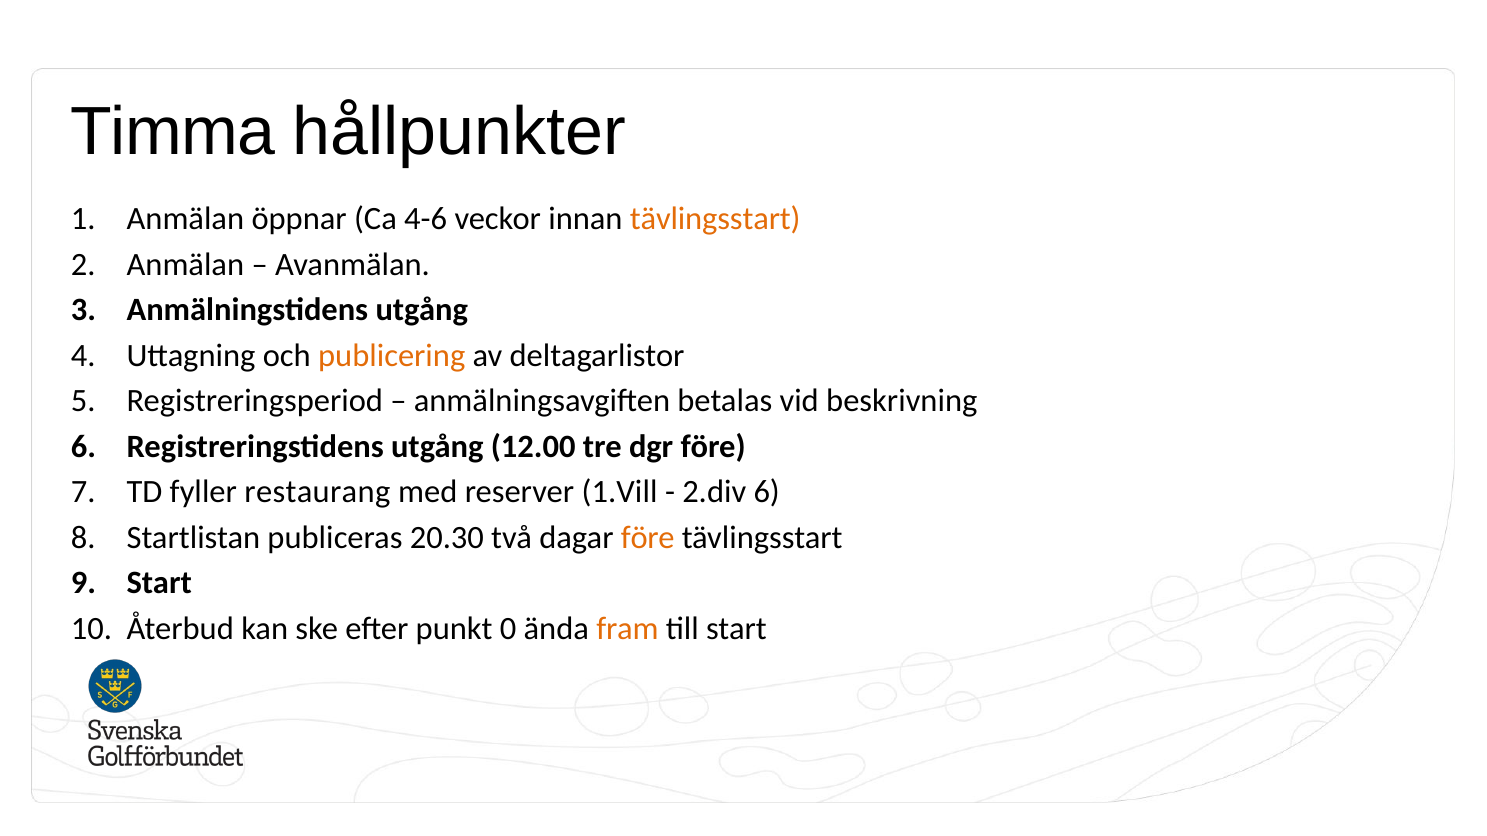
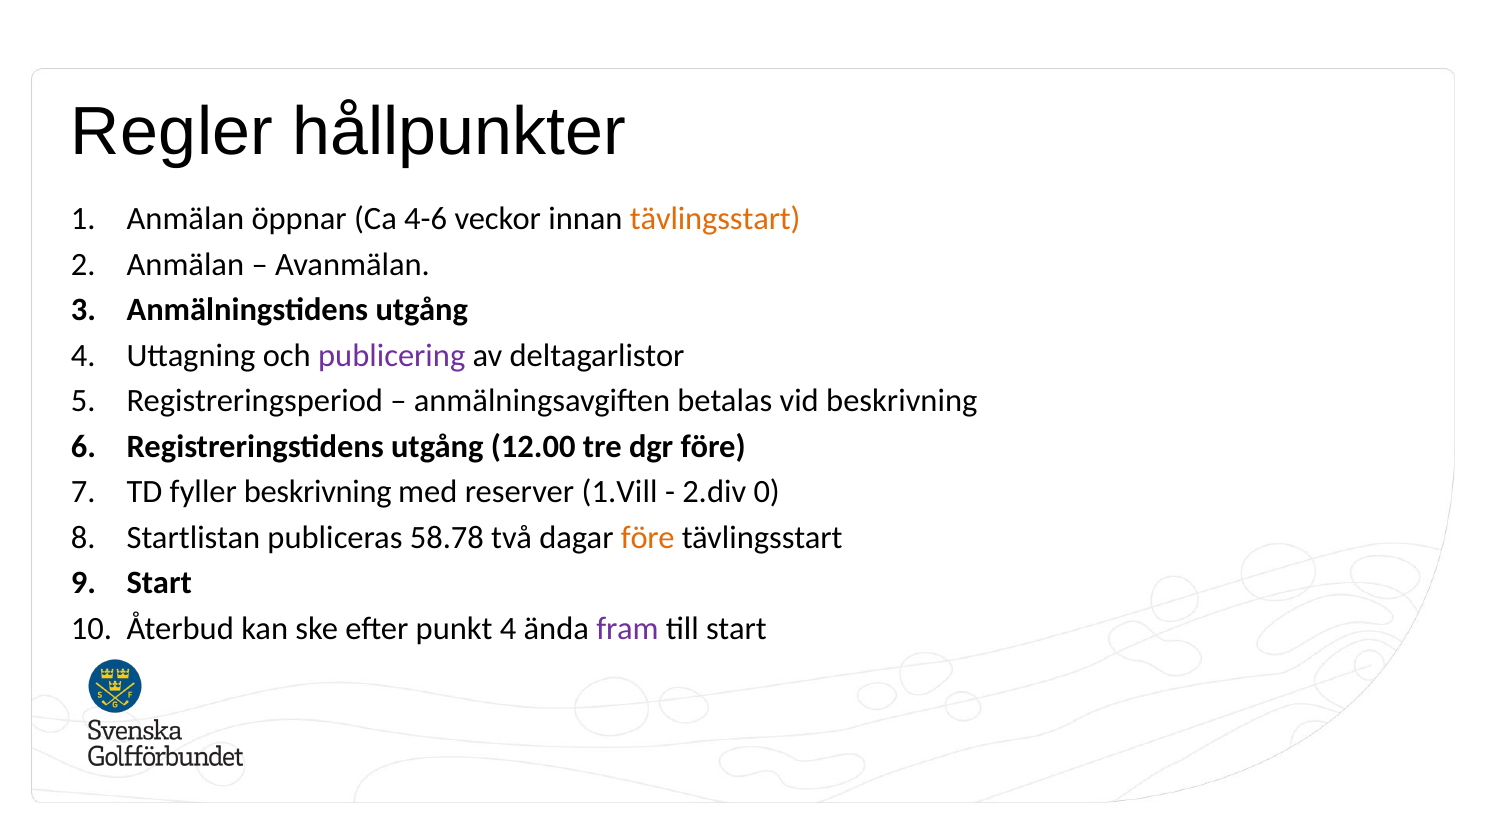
Timma: Timma -> Regler
publicering colour: orange -> purple
fyller restaurang: restaurang -> beskrivning
2.div 6: 6 -> 0
20.30: 20.30 -> 58.78
punkt 0: 0 -> 4
fram colour: orange -> purple
